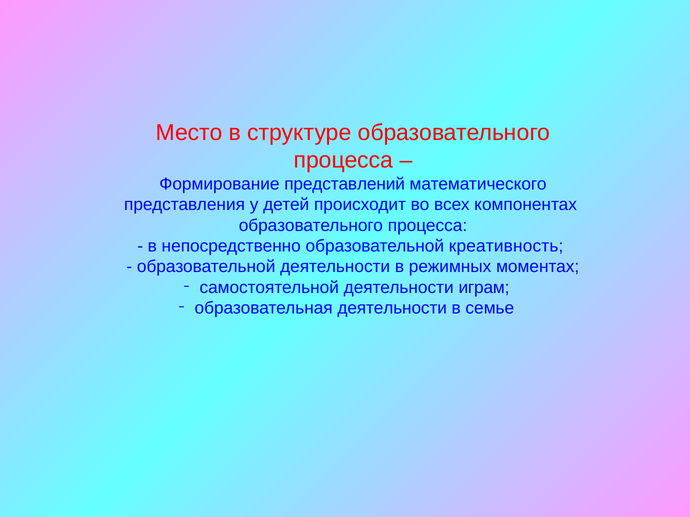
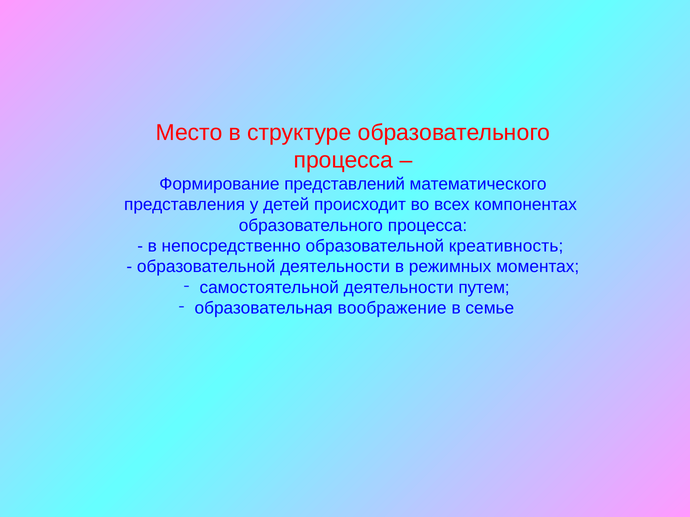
играм: играм -> путем
образовательная деятельности: деятельности -> воображение
